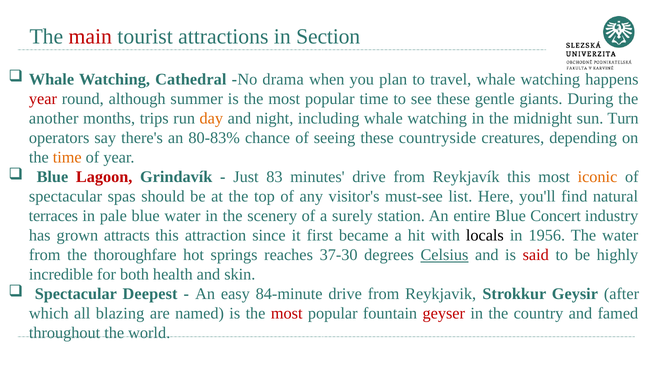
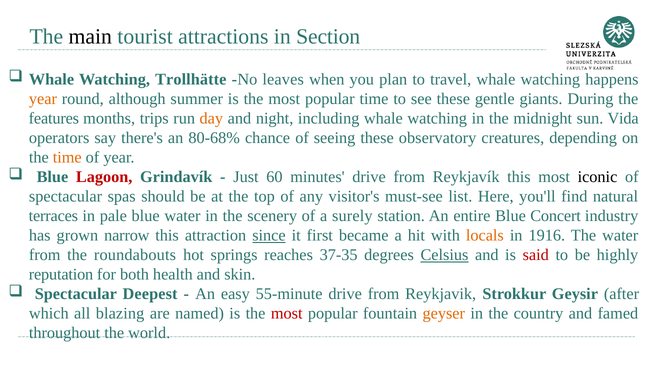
main colour: red -> black
Cathedral: Cathedral -> Trollhätte
drama: drama -> leaves
year at (43, 99) colour: red -> orange
another: another -> features
Turn: Turn -> Vida
80-83%: 80-83% -> 80-68%
countryside: countryside -> observatory
83: 83 -> 60
iconic colour: orange -> black
attracts: attracts -> narrow
since underline: none -> present
locals colour: black -> orange
1956: 1956 -> 1916
thoroughfare: thoroughfare -> roundabouts
37-30: 37-30 -> 37-35
incredible: incredible -> reputation
84-minute: 84-minute -> 55-minute
geyser colour: red -> orange
